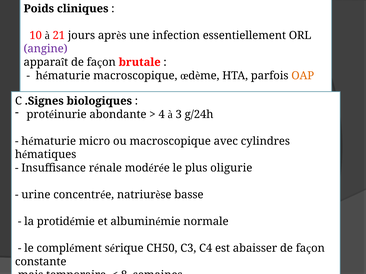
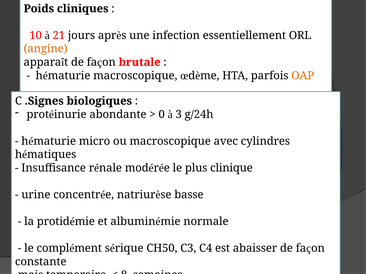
angine colour: purple -> orange
4: 4 -> 0
plus oligurie: oligurie -> clinique
